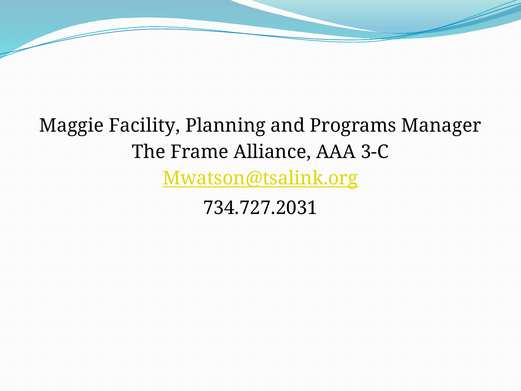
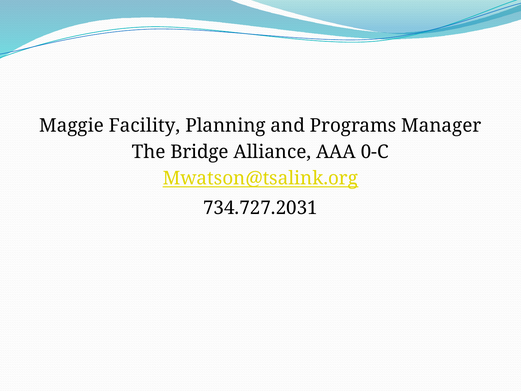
Frame: Frame -> Bridge
3-C: 3-C -> 0-C
